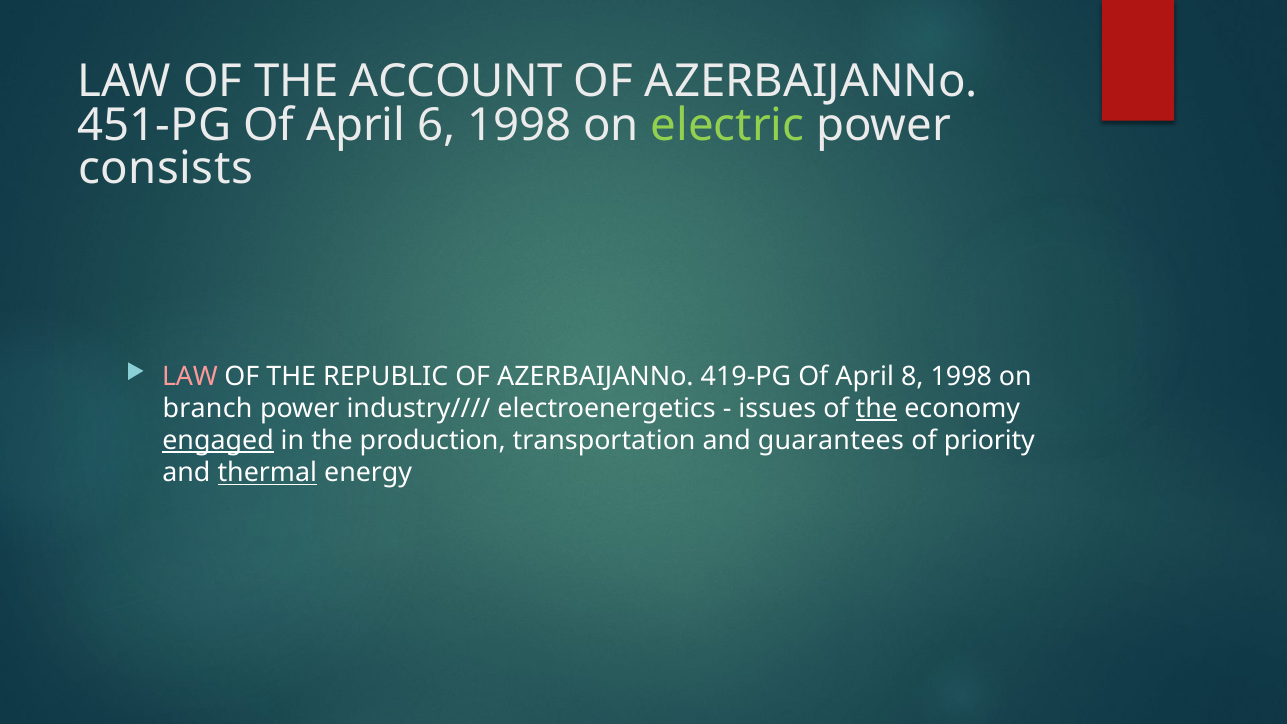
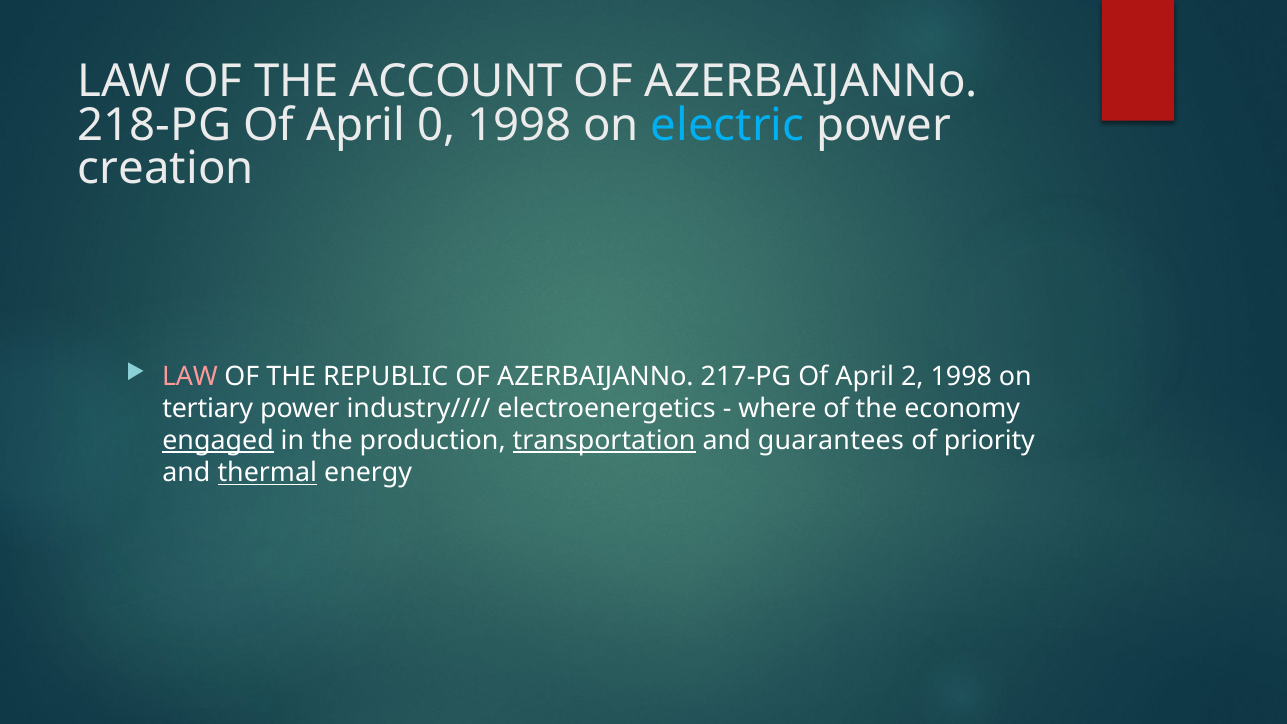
451-PG: 451-PG -> 218-PG
6: 6 -> 0
electric colour: light green -> light blue
consists: consists -> creation
419-PG: 419-PG -> 217-PG
8: 8 -> 2
branch: branch -> tertiary
issues: issues -> where
the at (876, 409) underline: present -> none
transportation underline: none -> present
